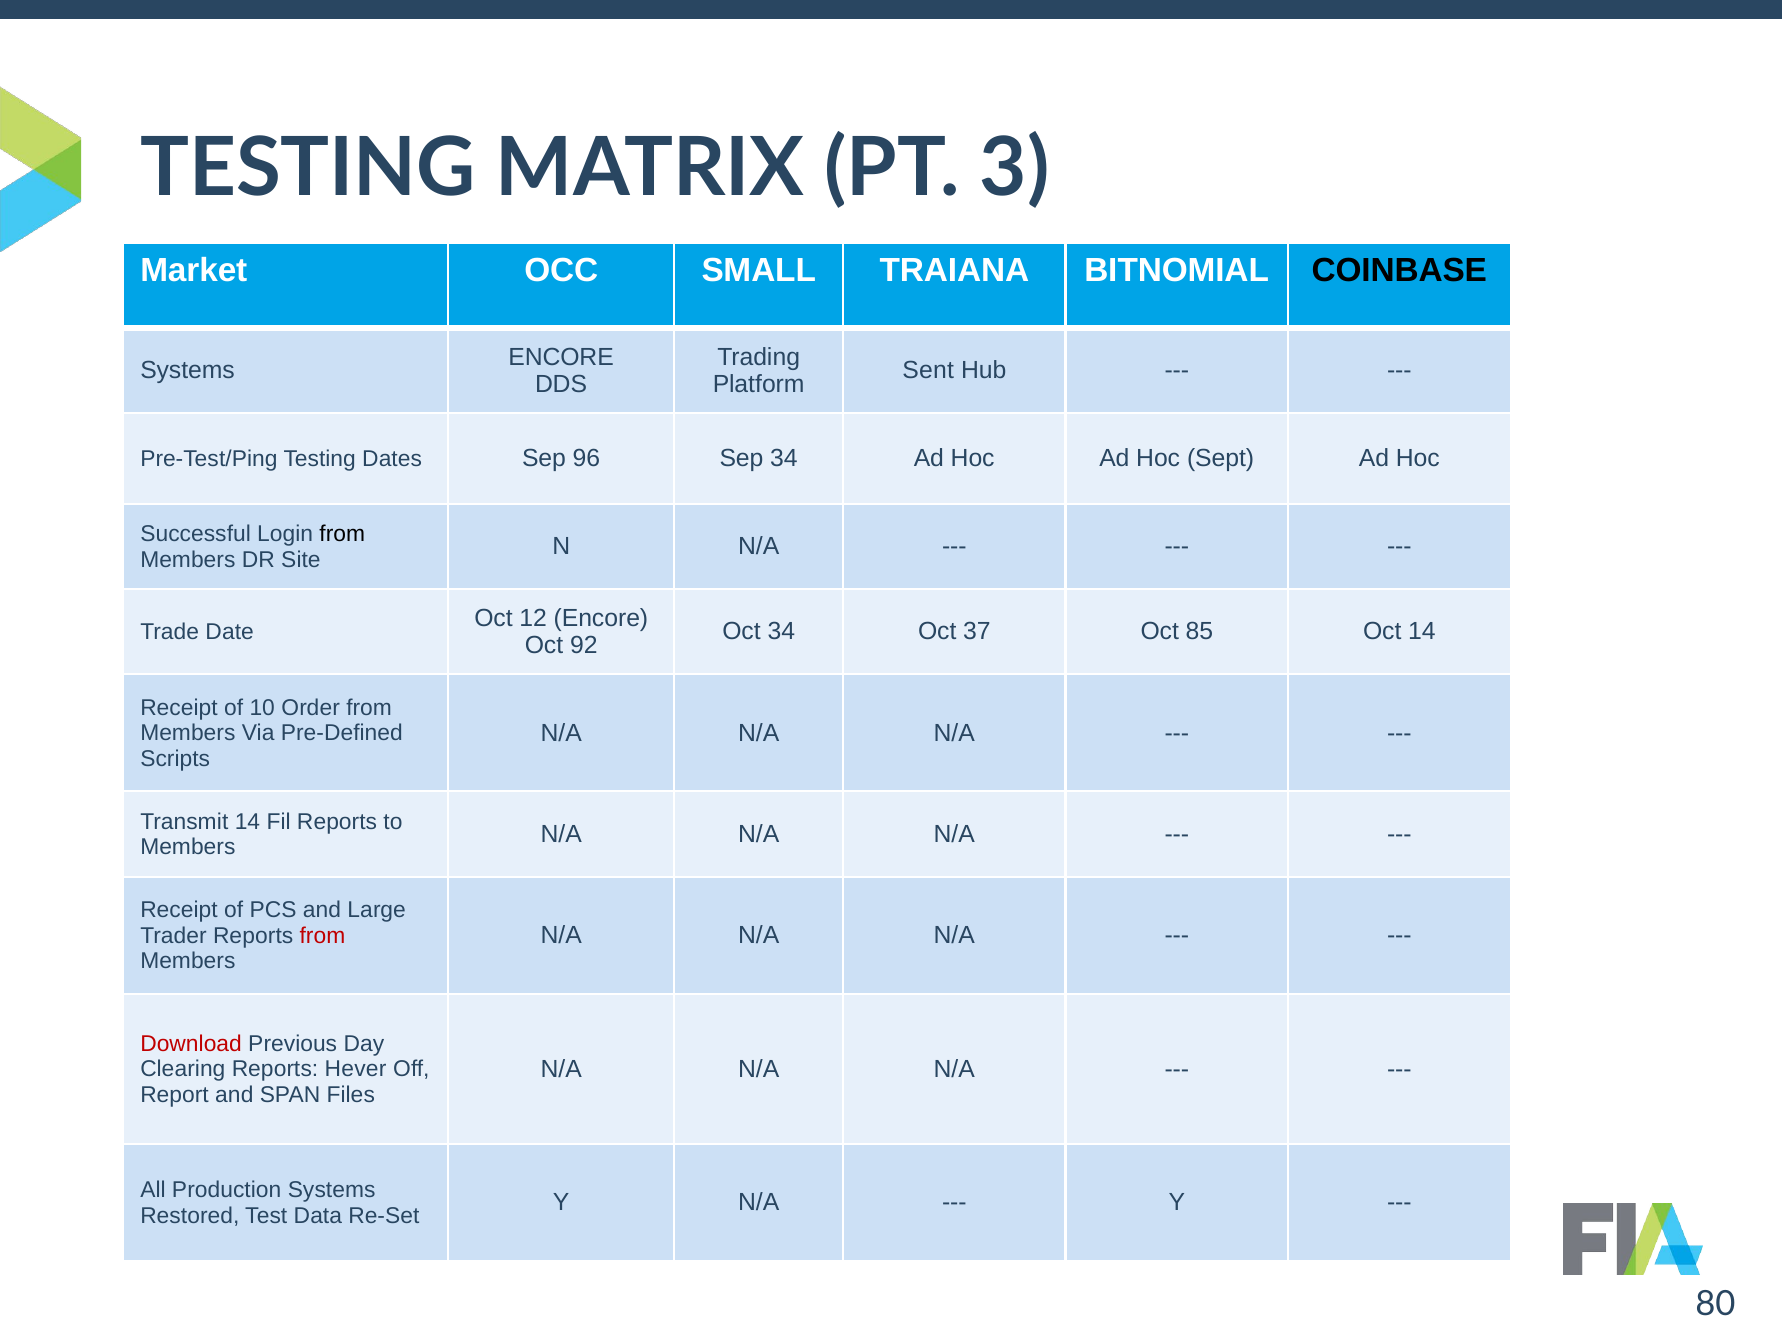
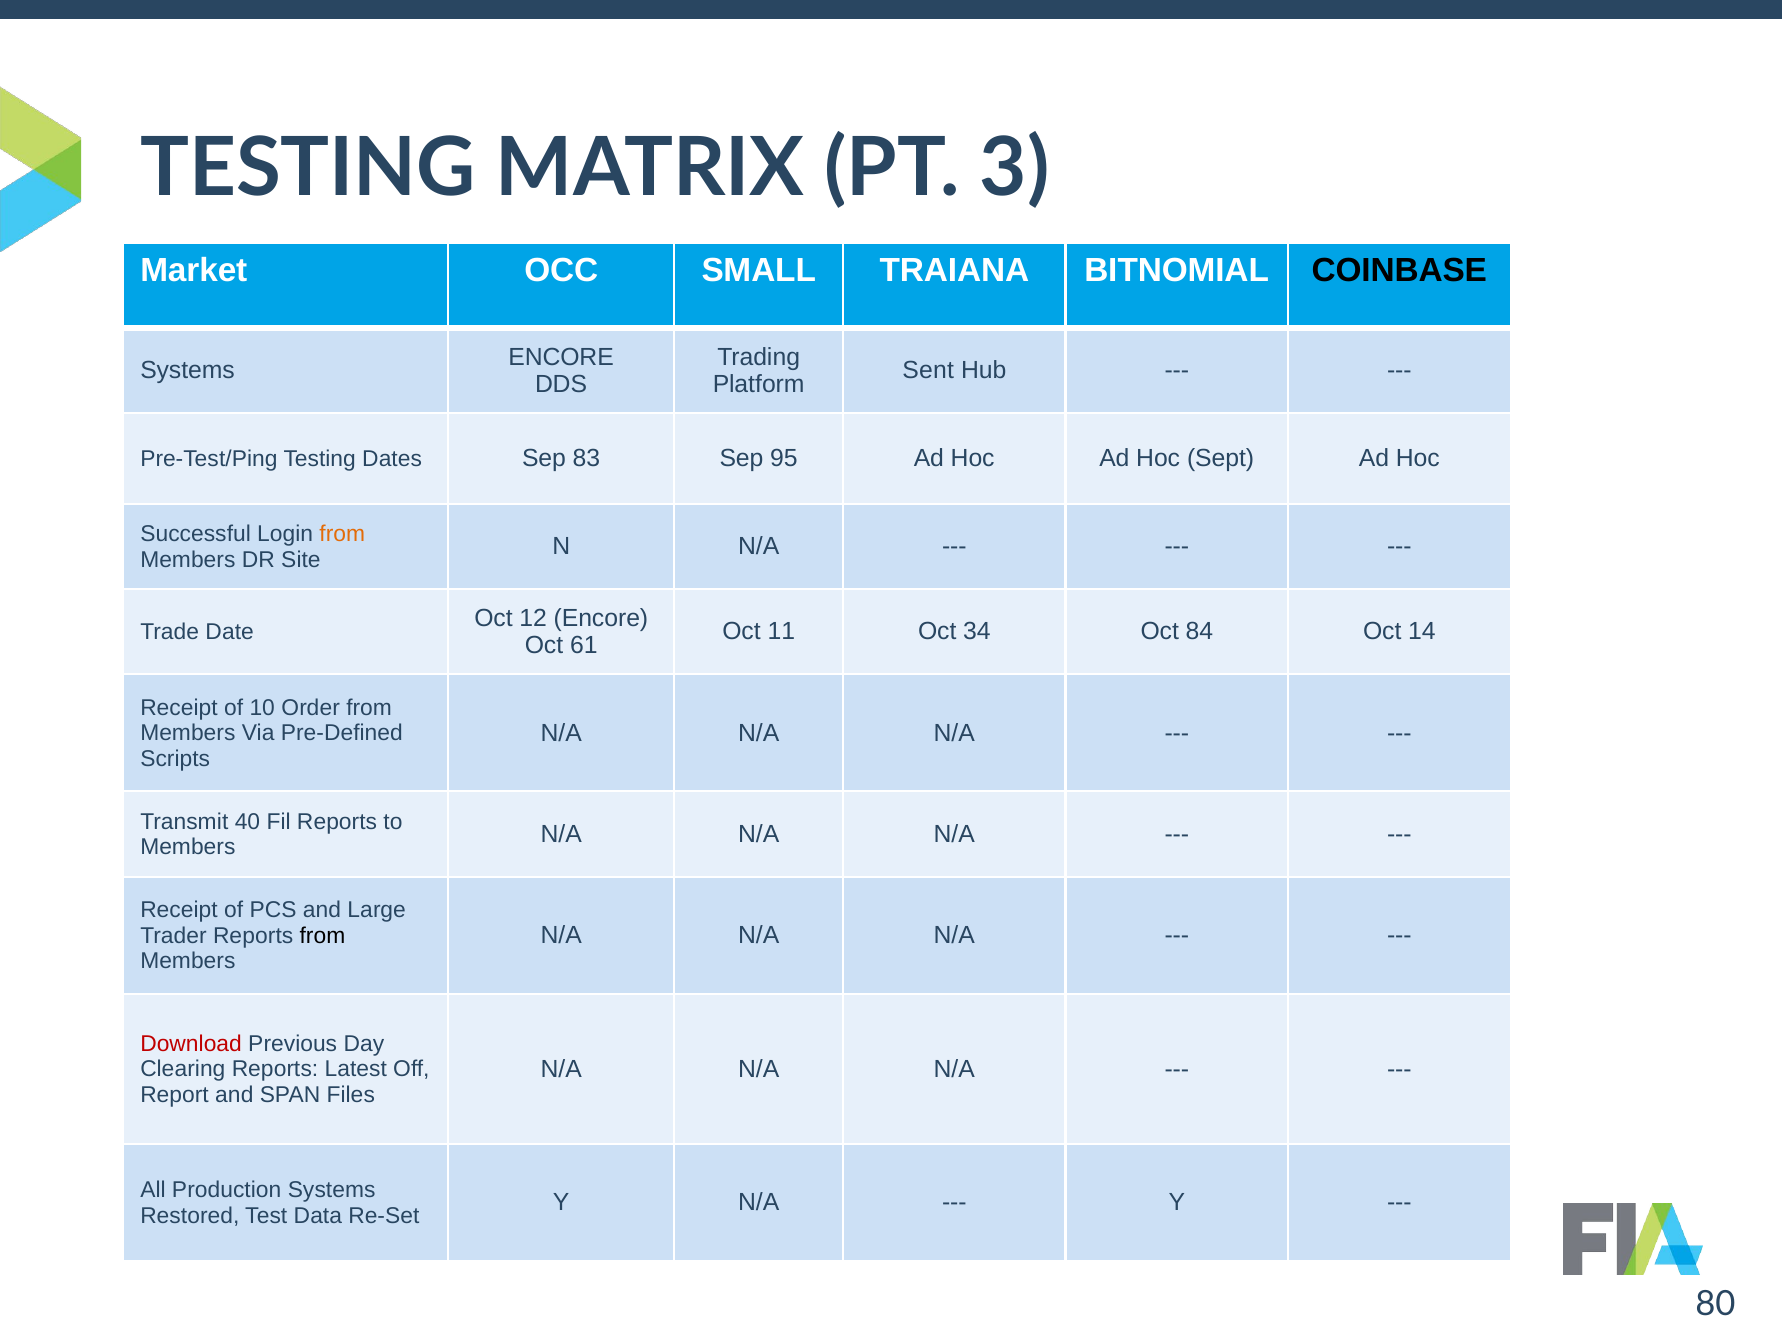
96: 96 -> 83
Sep 34: 34 -> 95
from at (342, 534) colour: black -> orange
Oct 34: 34 -> 11
37: 37 -> 34
85: 85 -> 84
92: 92 -> 61
Transmit 14: 14 -> 40
from at (322, 935) colour: red -> black
Hever: Hever -> Latest
